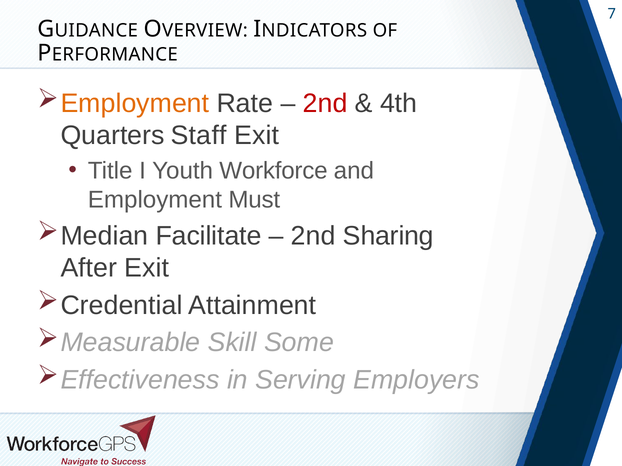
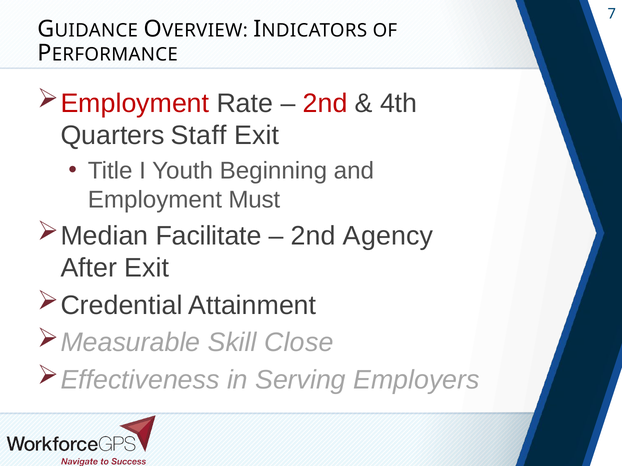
Employment at (135, 103) colour: orange -> red
Workforce: Workforce -> Beginning
Sharing: Sharing -> Agency
Some: Some -> Close
